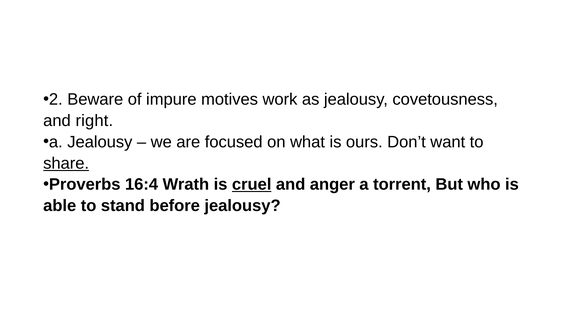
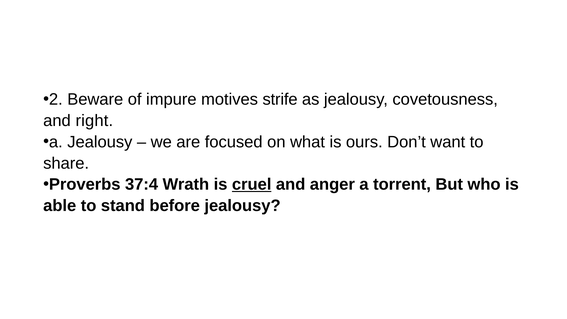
work: work -> strife
share underline: present -> none
16:4: 16:4 -> 37:4
